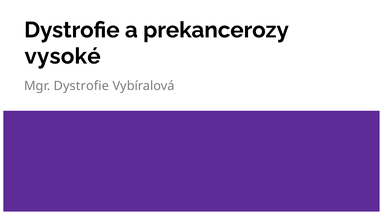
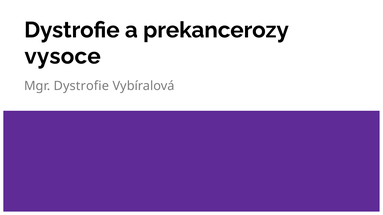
vysoké: vysoké -> vysoce
